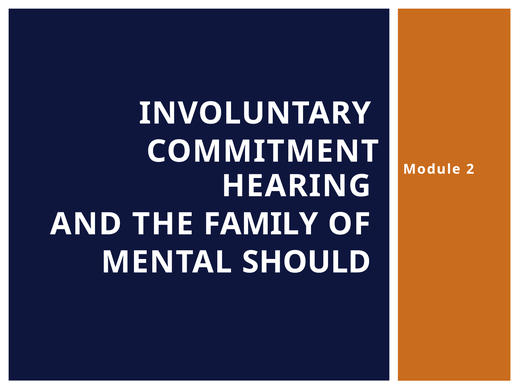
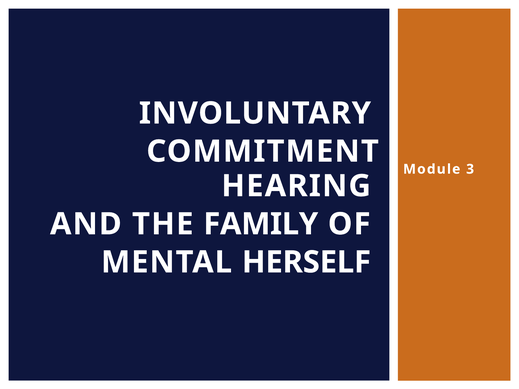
2: 2 -> 3
SHOULD: SHOULD -> HERSELF
